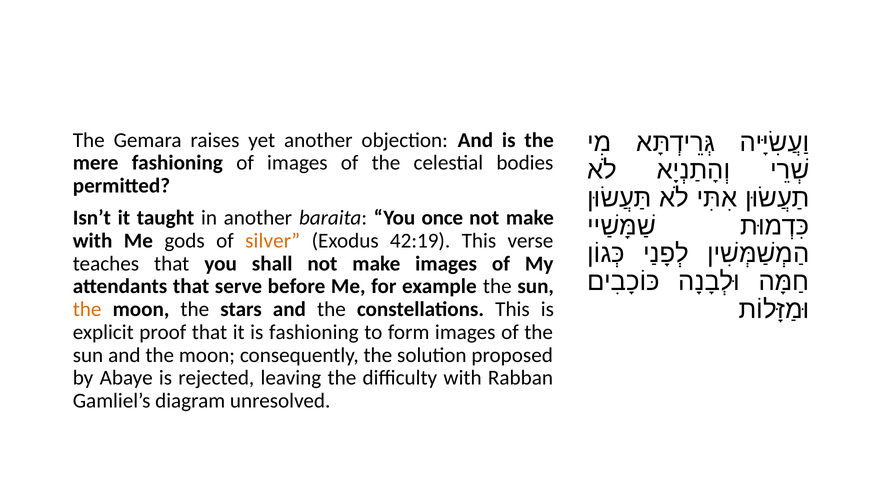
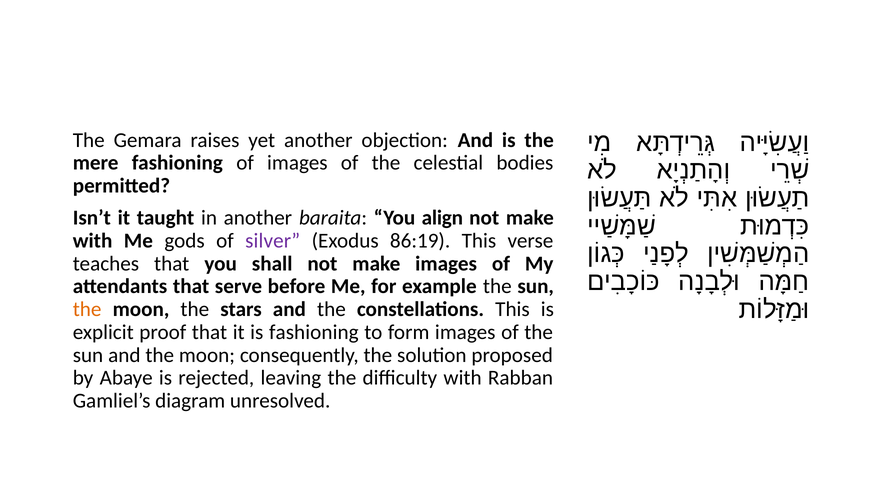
once: once -> align
silver colour: orange -> purple
42:19: 42:19 -> 86:19
